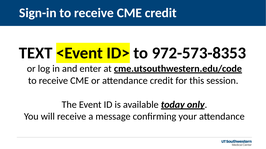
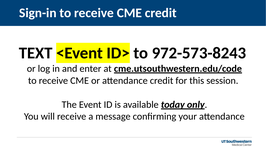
972-573-8353: 972-573-8353 -> 972-573-8243
